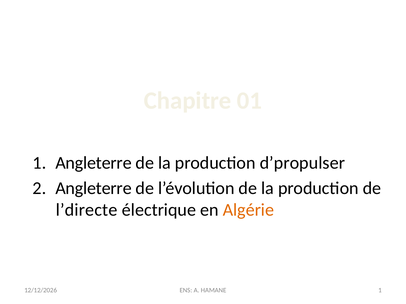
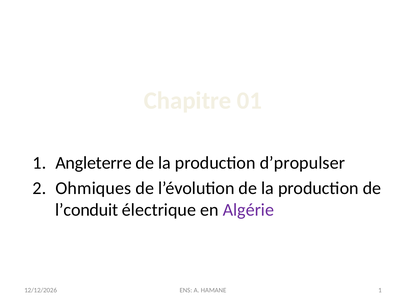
Angleterre at (94, 188): Angleterre -> Ohmiques
l’directe: l’directe -> l’conduit
Algérie colour: orange -> purple
